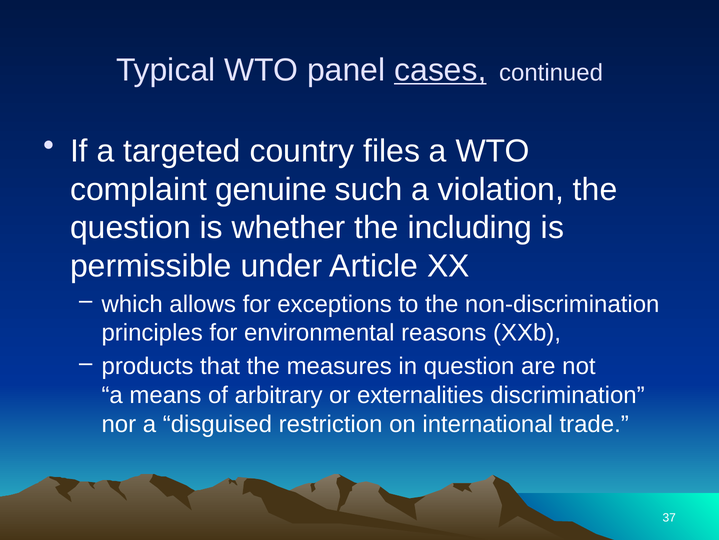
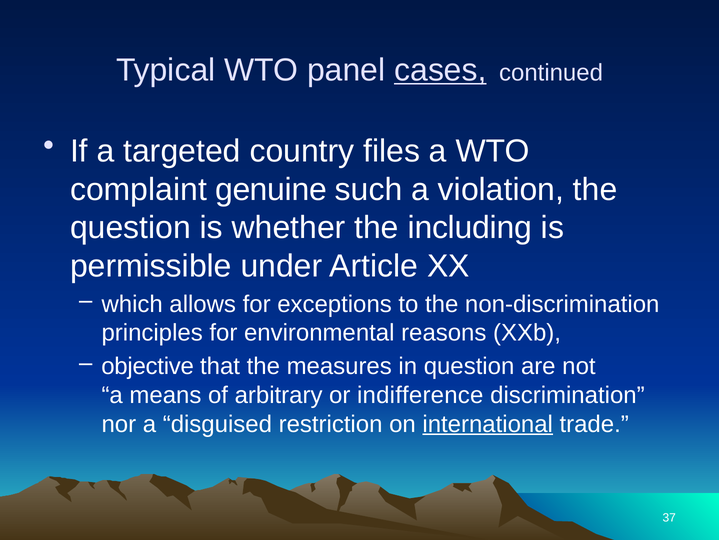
products: products -> objective
externalities: externalities -> indifference
international underline: none -> present
